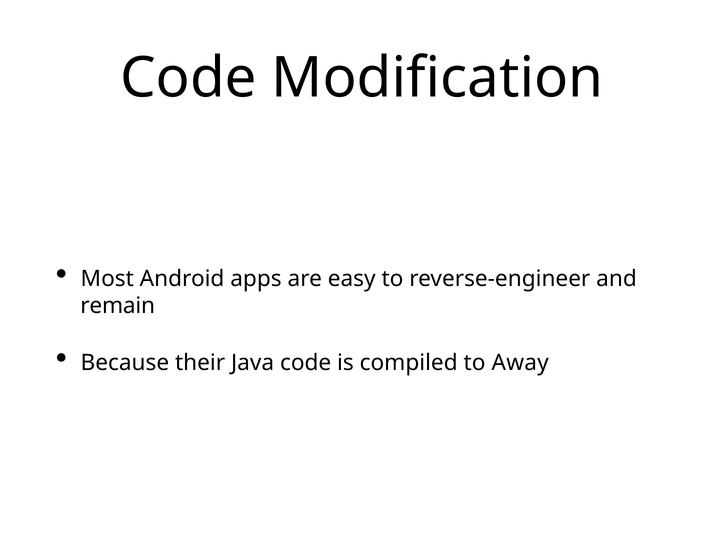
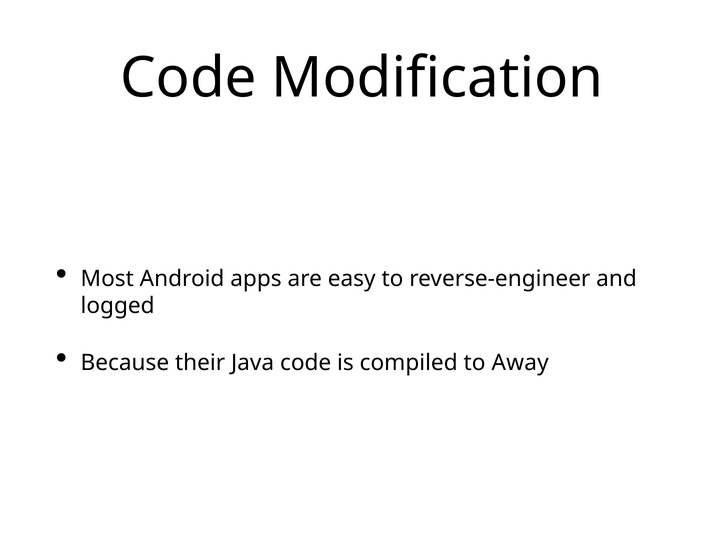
remain: remain -> logged
